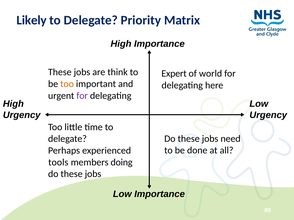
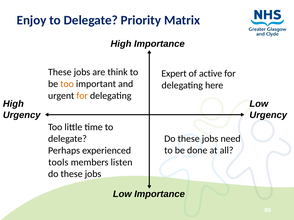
Likely: Likely -> Enjoy
world: world -> active
for at (82, 96) colour: purple -> orange
doing: doing -> listen
